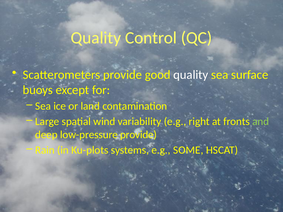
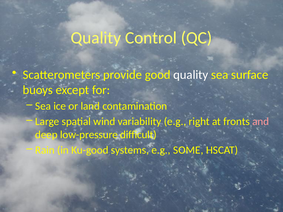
and colour: light green -> pink
low-pressure provide: provide -> difficult
Ku-plots: Ku-plots -> Ku-good
